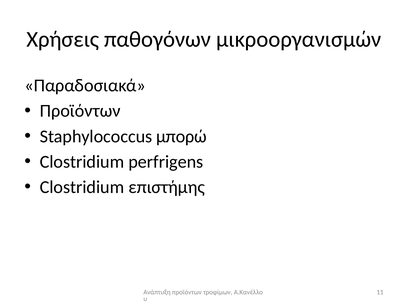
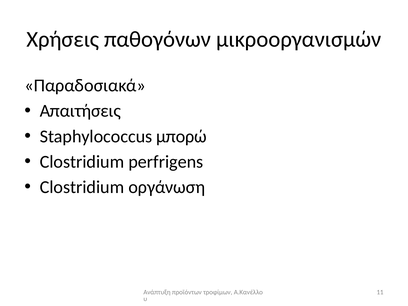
Προϊόντων at (80, 111): Προϊόντων -> Απαιτήσεις
επιστήμης: επιστήμης -> οργάνωση
